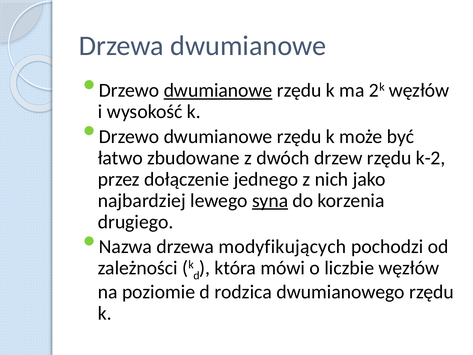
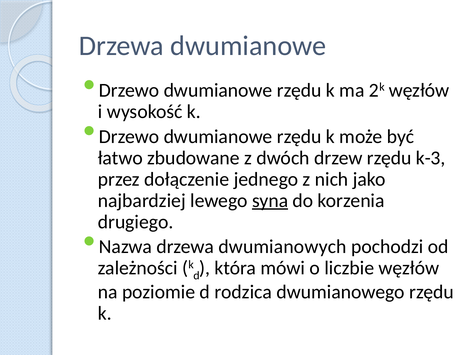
dwumianowe at (218, 90) underline: present -> none
k-2: k-2 -> k-3
modyfikujących: modyfikujących -> dwumianowych
